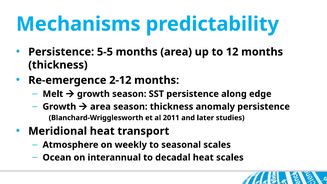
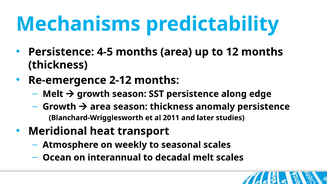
5-5: 5-5 -> 4-5
decadal heat: heat -> melt
